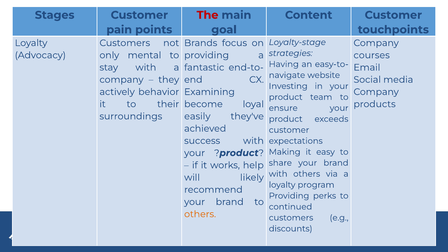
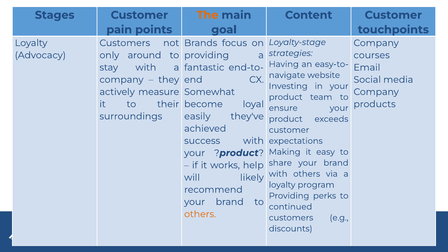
The colour: red -> orange
mental: mental -> around
behavior: behavior -> measure
Examining: Examining -> Somewhat
